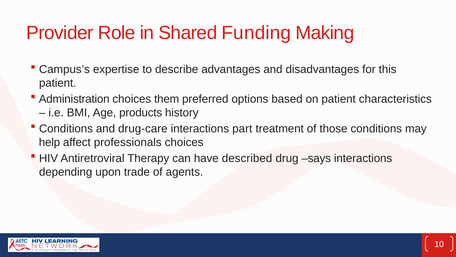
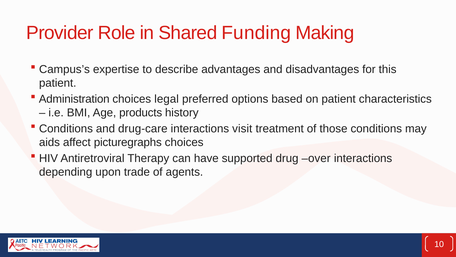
them: them -> legal
part: part -> visit
help: help -> aids
professionals: professionals -> picturegraphs
described: described -> supported
says: says -> over
